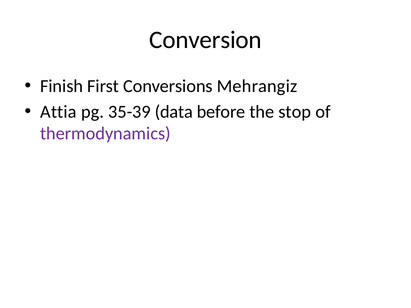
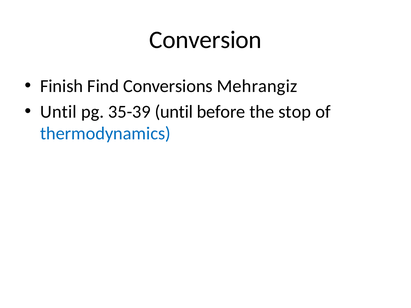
First: First -> Find
Attia at (59, 112): Attia -> Until
35-39 data: data -> until
thermodynamics colour: purple -> blue
